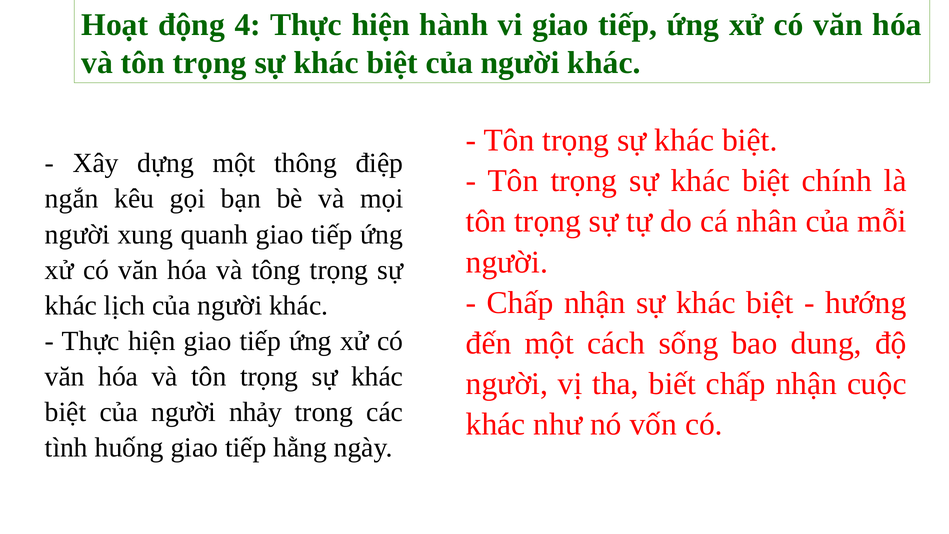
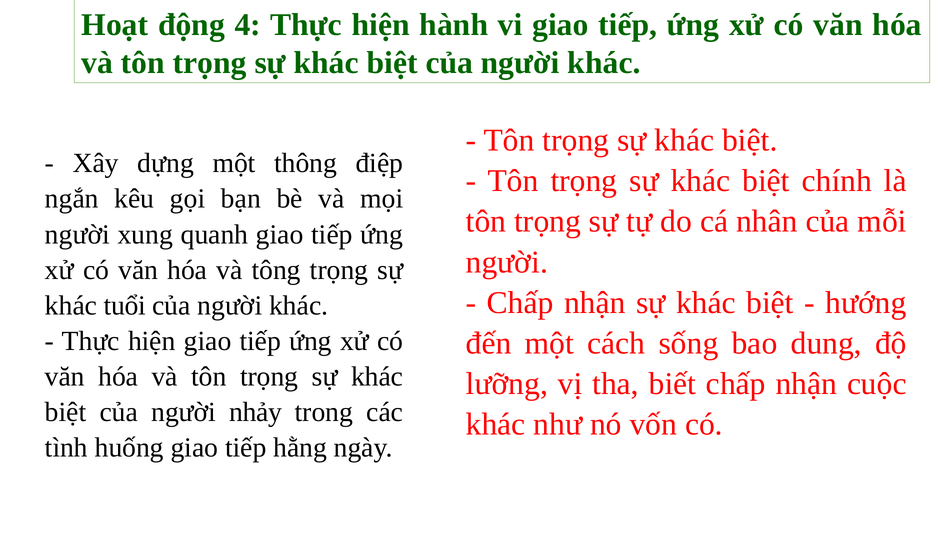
lịch: lịch -> tuổi
người at (507, 384): người -> lưỡng
